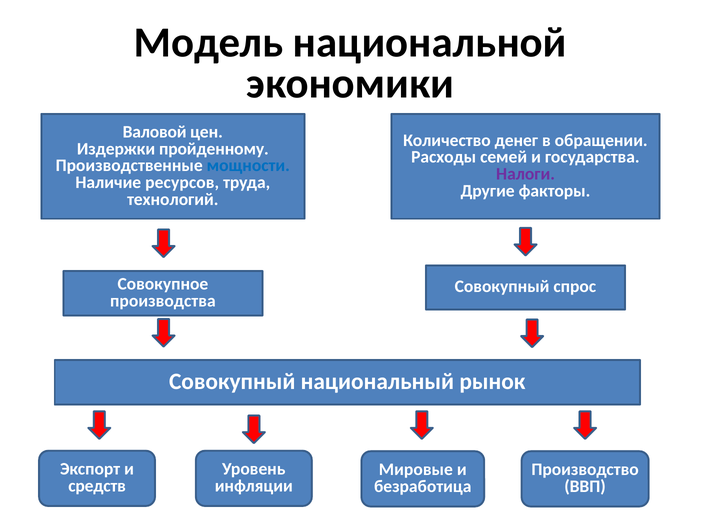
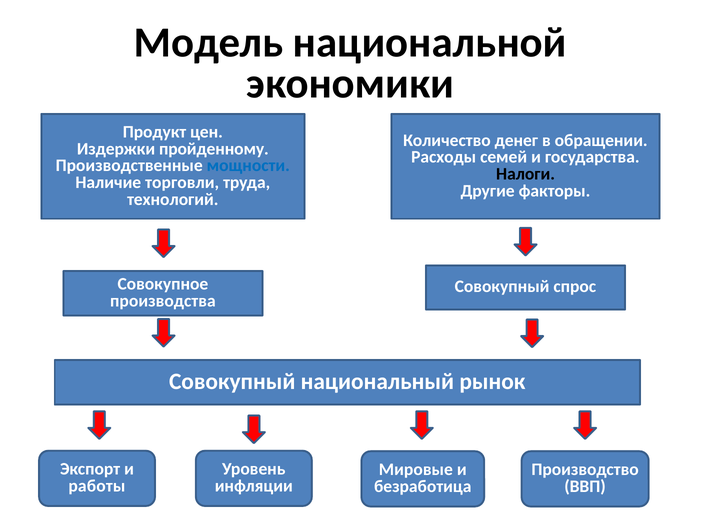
Валовой: Валовой -> Продукт
Налоги colour: purple -> black
ресурсов: ресурсов -> торговли
средств: средств -> работы
